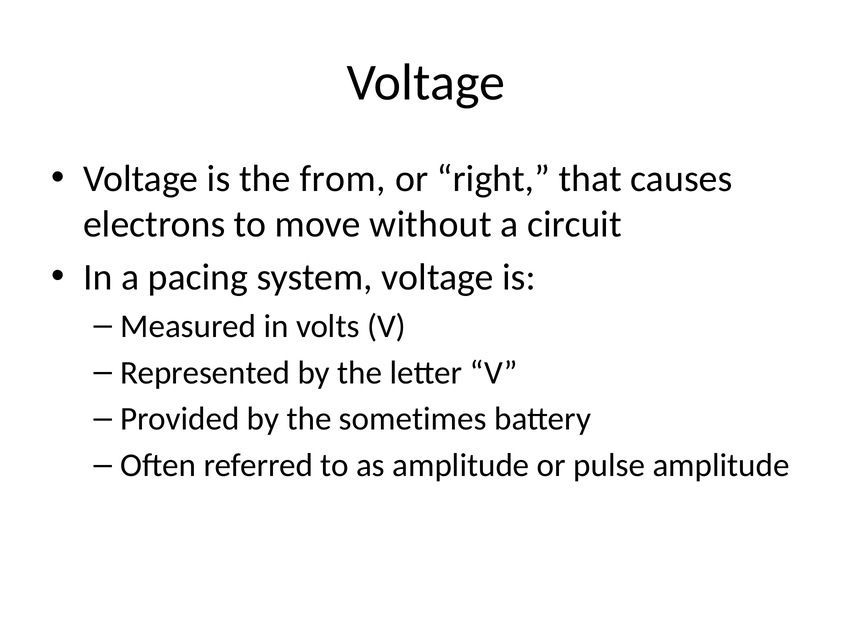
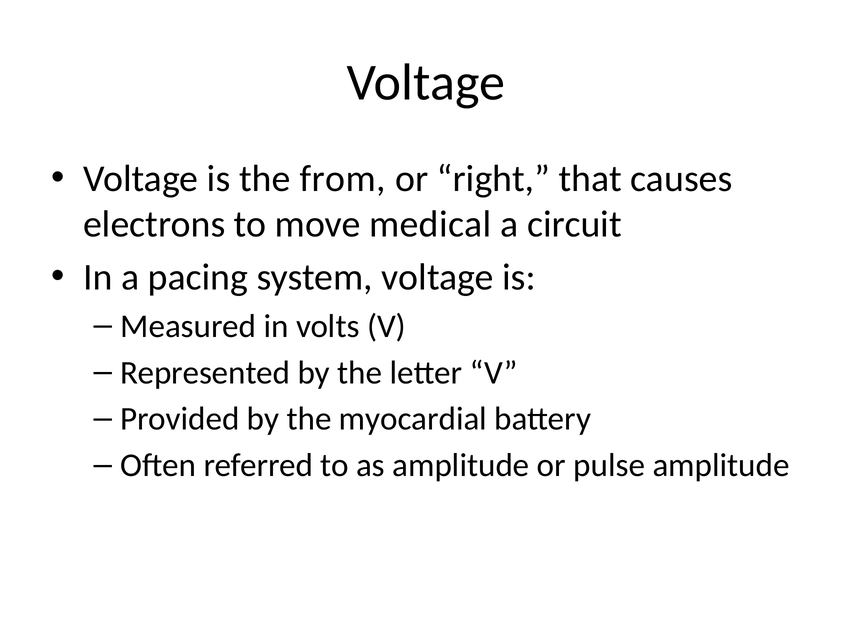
without: without -> medical
sometimes: sometimes -> myocardial
